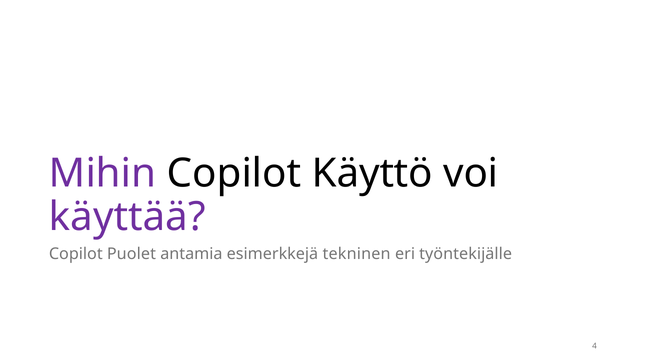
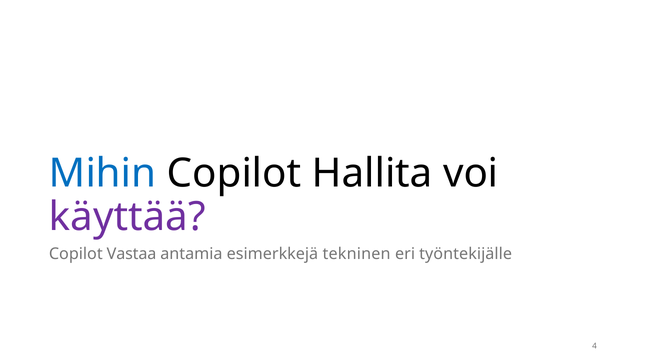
Mihin colour: purple -> blue
Käyttö: Käyttö -> Hallita
Puolet: Puolet -> Vastaa
